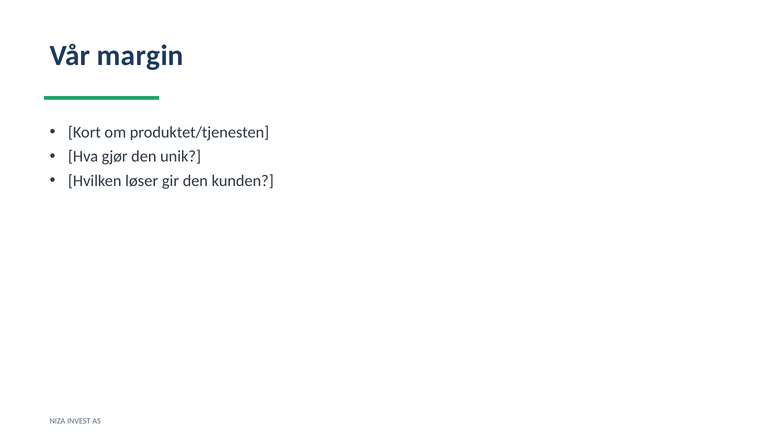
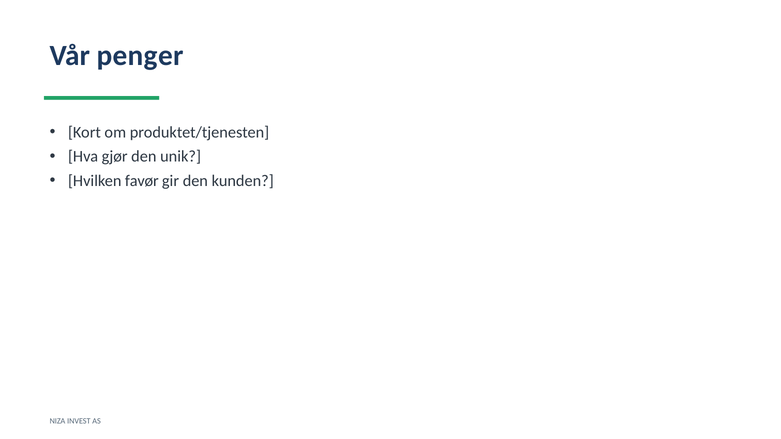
margin: margin -> penger
løser: løser -> favør
